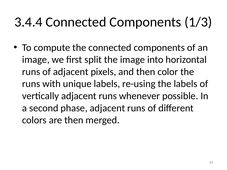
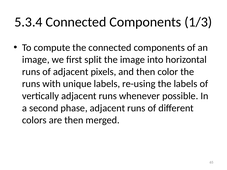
3.4.4: 3.4.4 -> 5.3.4
